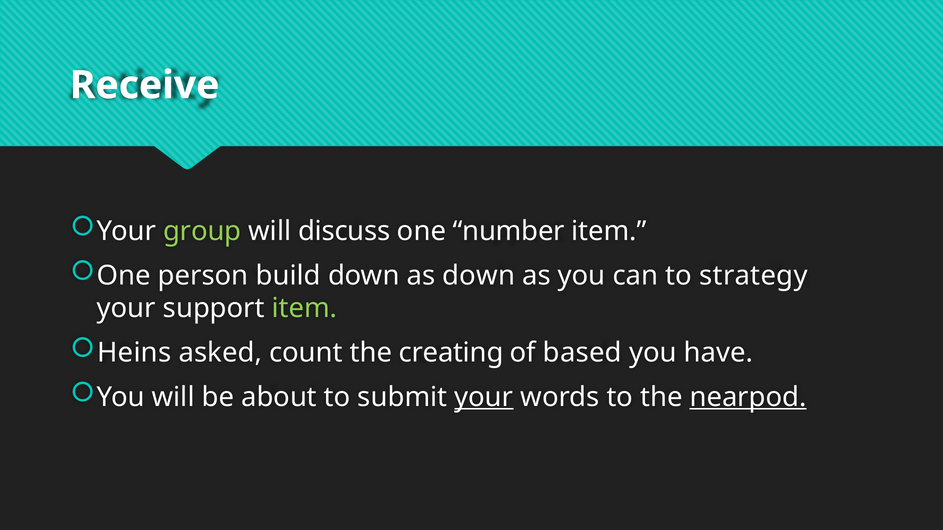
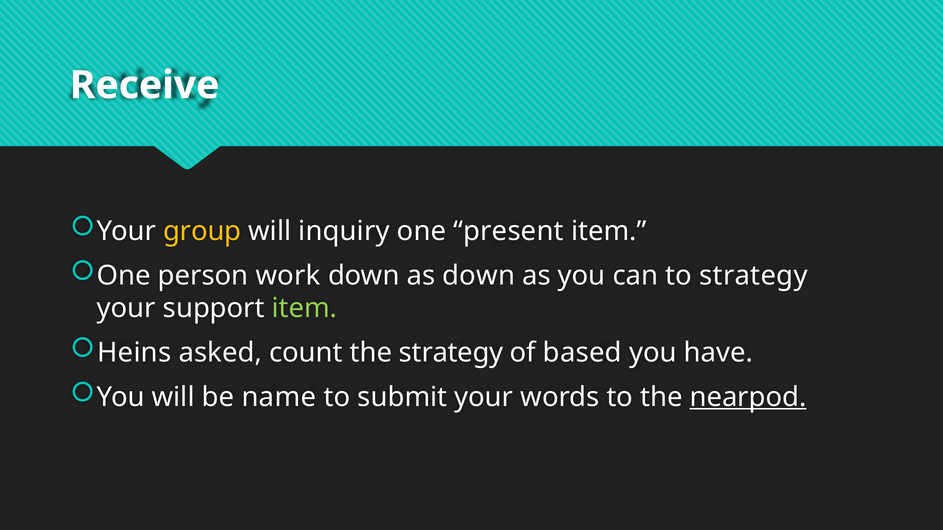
group colour: light green -> yellow
discuss: discuss -> inquiry
number: number -> present
build: build -> work
the creating: creating -> strategy
about: about -> name
your at (484, 397) underline: present -> none
